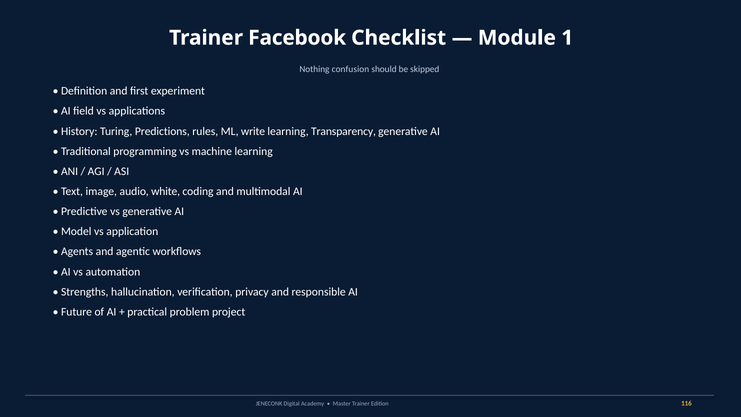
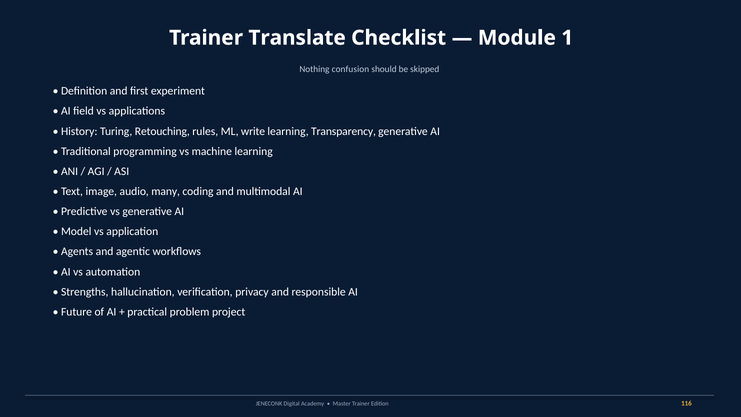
Facebook: Facebook -> Translate
Predictions: Predictions -> Retouching
white: white -> many
